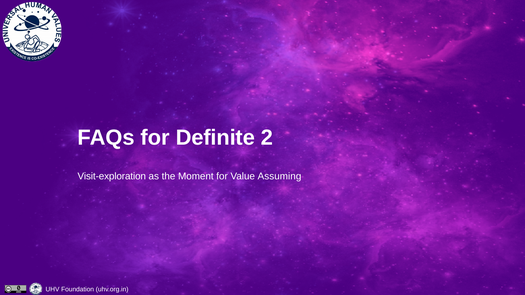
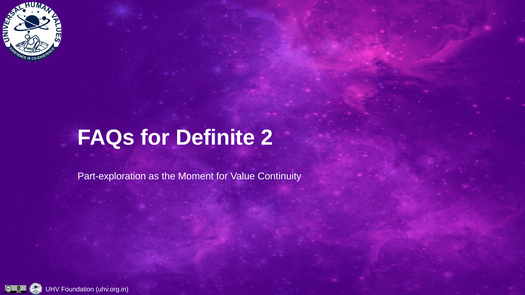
Visit-exploration: Visit-exploration -> Part-exploration
Assuming: Assuming -> Continuity
